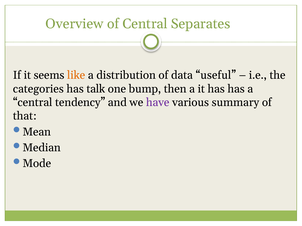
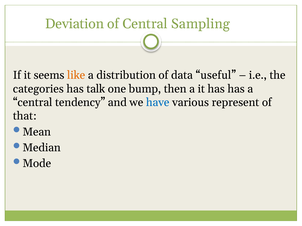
Overview: Overview -> Deviation
Separates: Separates -> Sampling
have colour: purple -> blue
summary: summary -> represent
